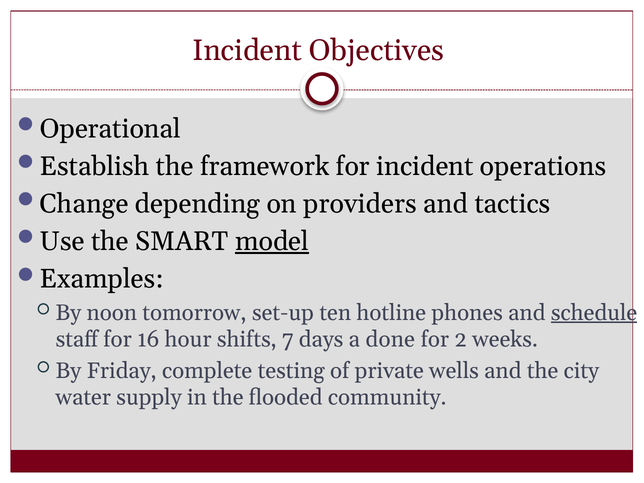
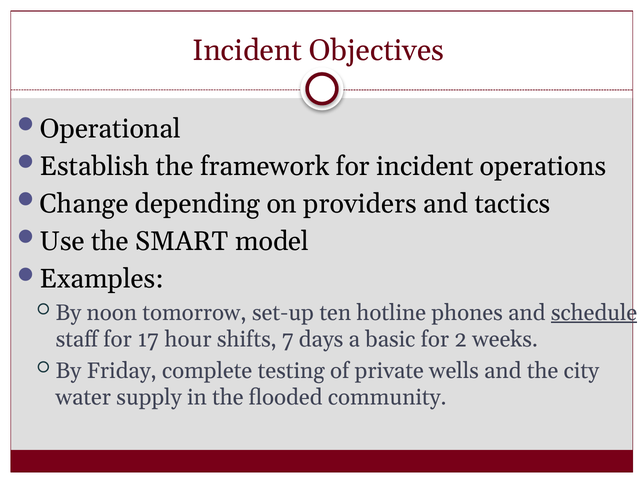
model underline: present -> none
16: 16 -> 17
done: done -> basic
